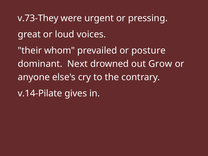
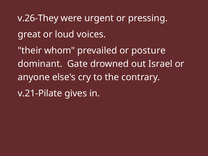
v.73-They: v.73-They -> v.26-They
Next: Next -> Gate
Grow: Grow -> Israel
v.14-Pilate: v.14-Pilate -> v.21-Pilate
